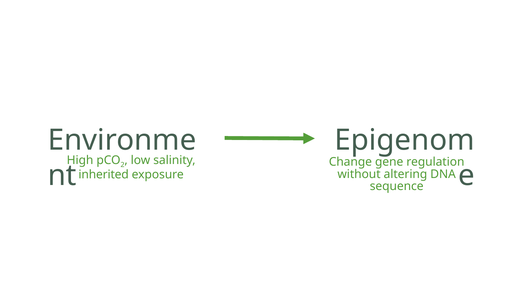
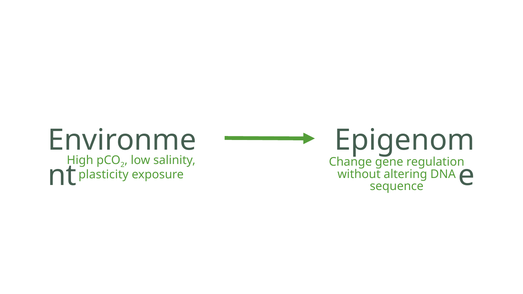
inherited: inherited -> plasticity
